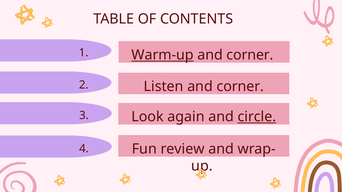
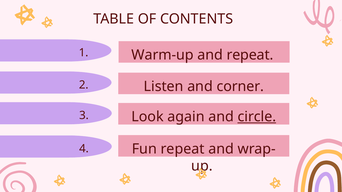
Warm-up underline: present -> none
corner at (250, 55): corner -> repeat
Fun review: review -> repeat
